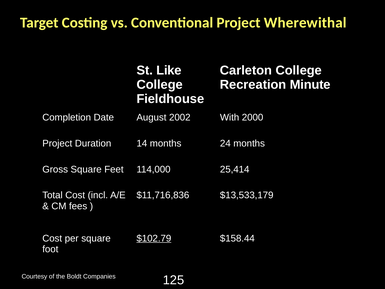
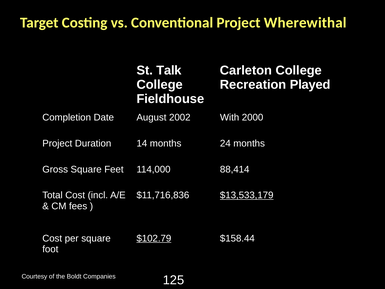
Like: Like -> Talk
Minute: Minute -> Played
25,414: 25,414 -> 88,414
$13,533,179 underline: none -> present
